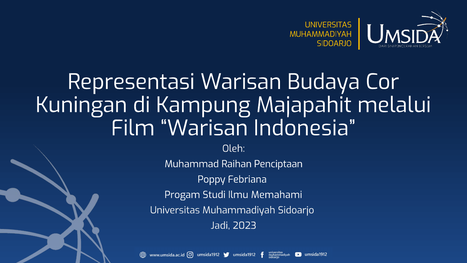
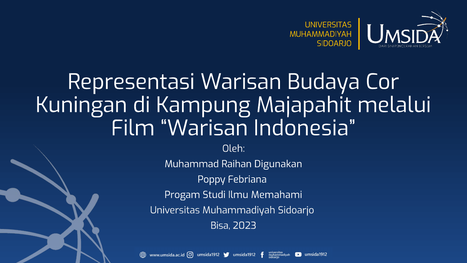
Penciptaan: Penciptaan -> Digunakan
Jadi: Jadi -> Bisa
